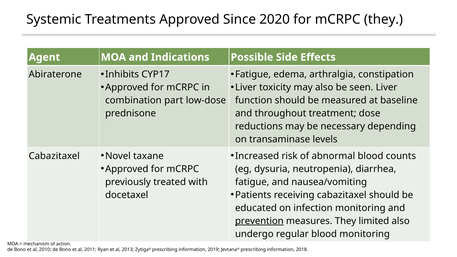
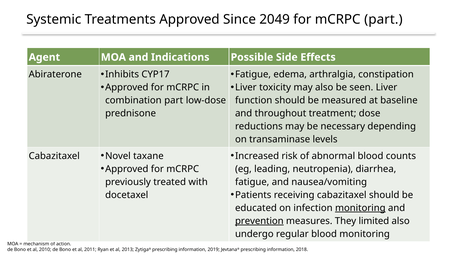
2020: 2020 -> 2049
mCRPC they: they -> part
dysuria: dysuria -> leading
monitoring at (360, 208) underline: none -> present
